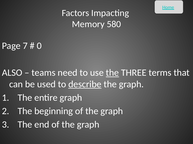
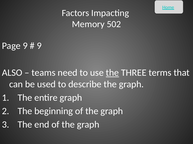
580: 580 -> 502
Page 7: 7 -> 9
0 at (39, 46): 0 -> 9
describe underline: present -> none
